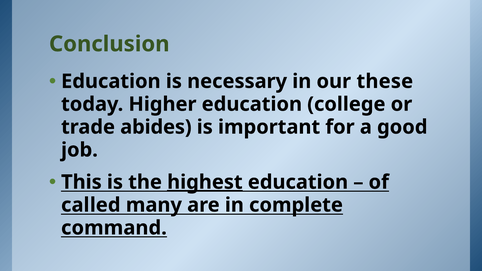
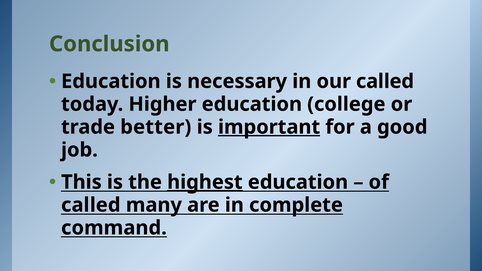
our these: these -> called
abides: abides -> better
important underline: none -> present
